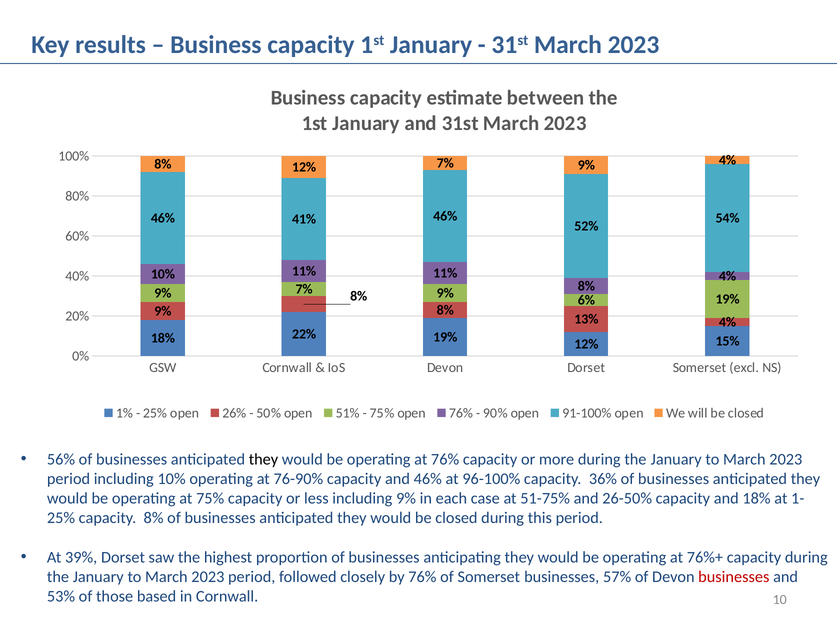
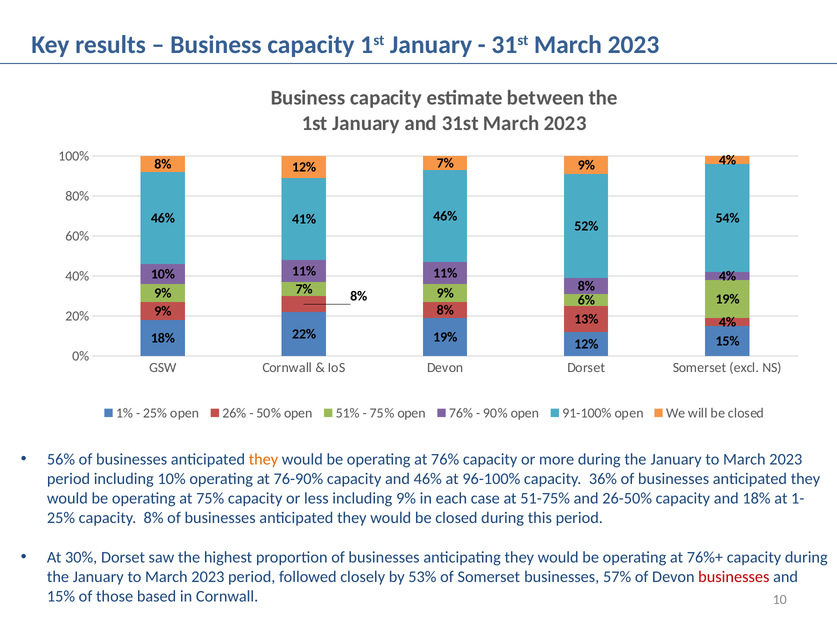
they at (263, 459) colour: black -> orange
39%: 39% -> 30%
by 76%: 76% -> 53%
53% at (61, 596): 53% -> 15%
